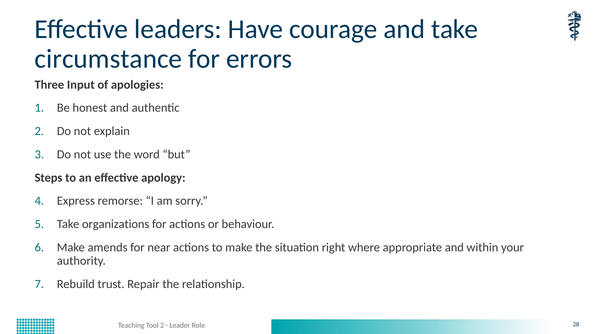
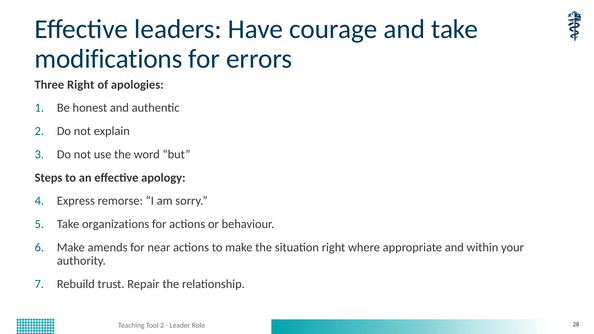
circumstance: circumstance -> modifications
Three Input: Input -> Right
